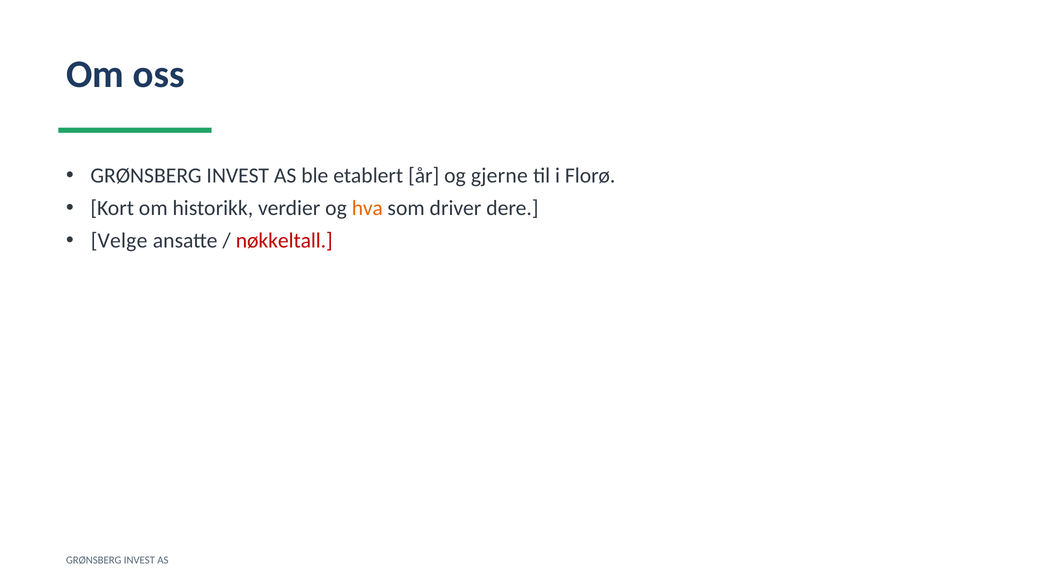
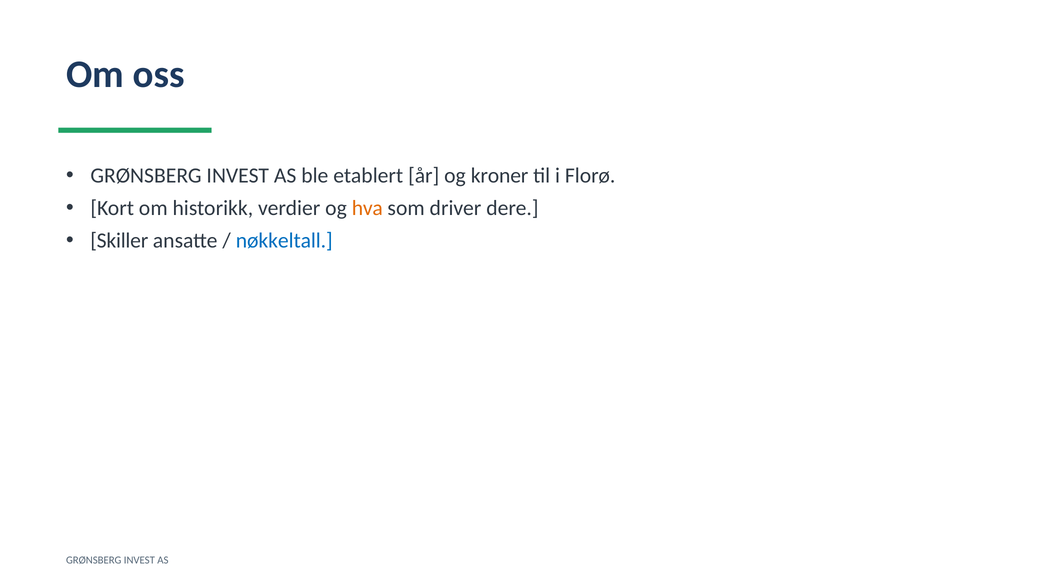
gjerne: gjerne -> kroner
Velge: Velge -> Skiller
nøkkeltall colour: red -> blue
